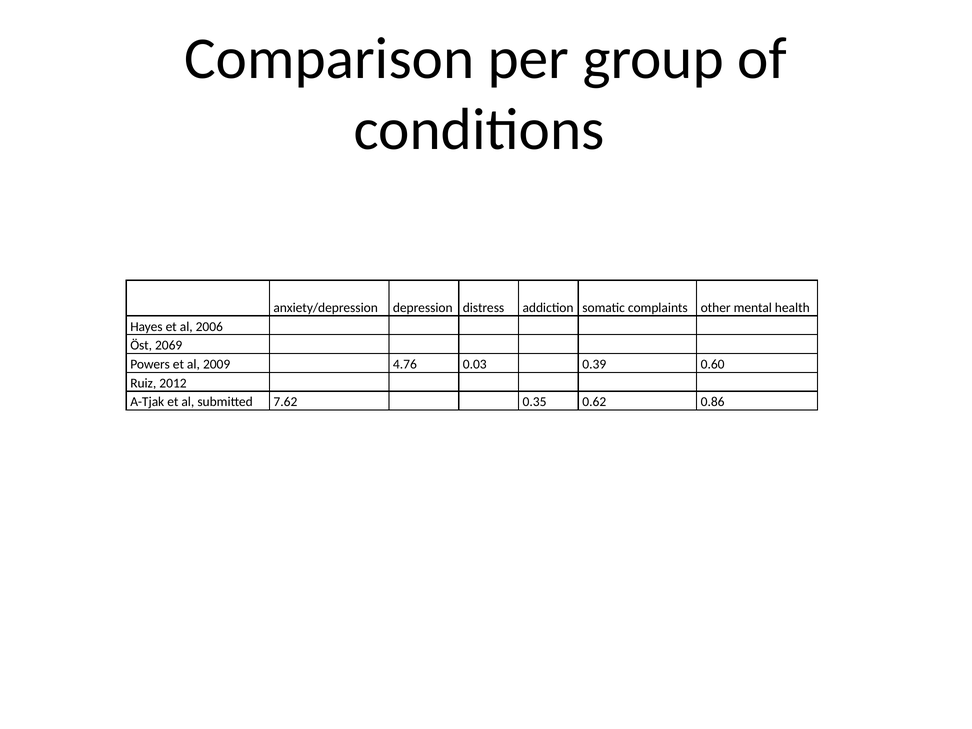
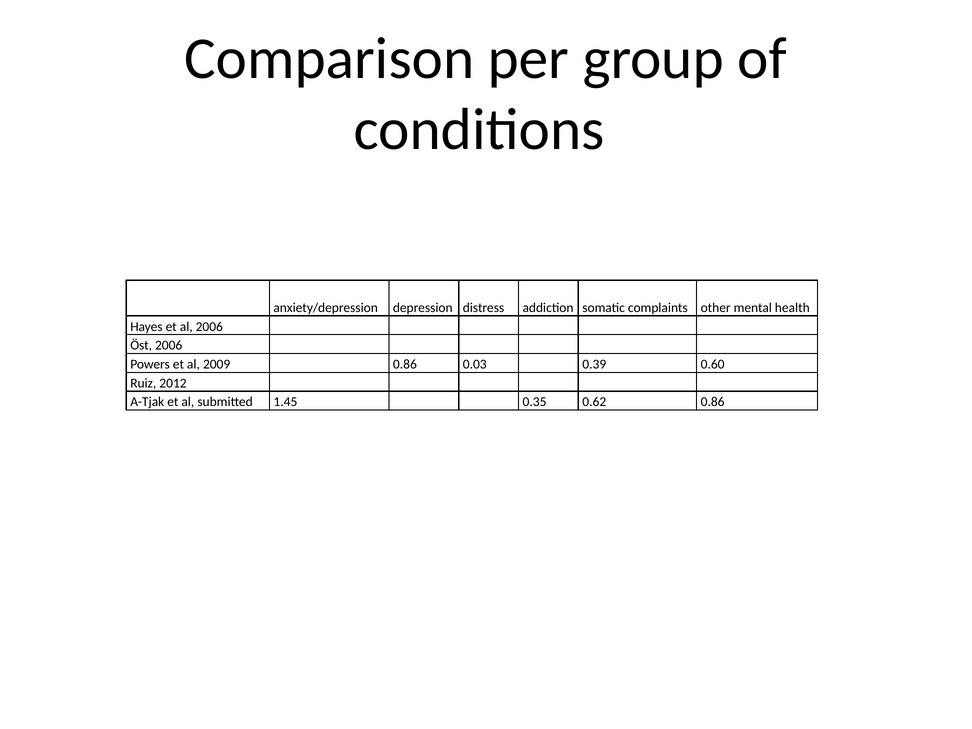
Öst 2069: 2069 -> 2006
2009 4.76: 4.76 -> 0.86
7.62: 7.62 -> 1.45
